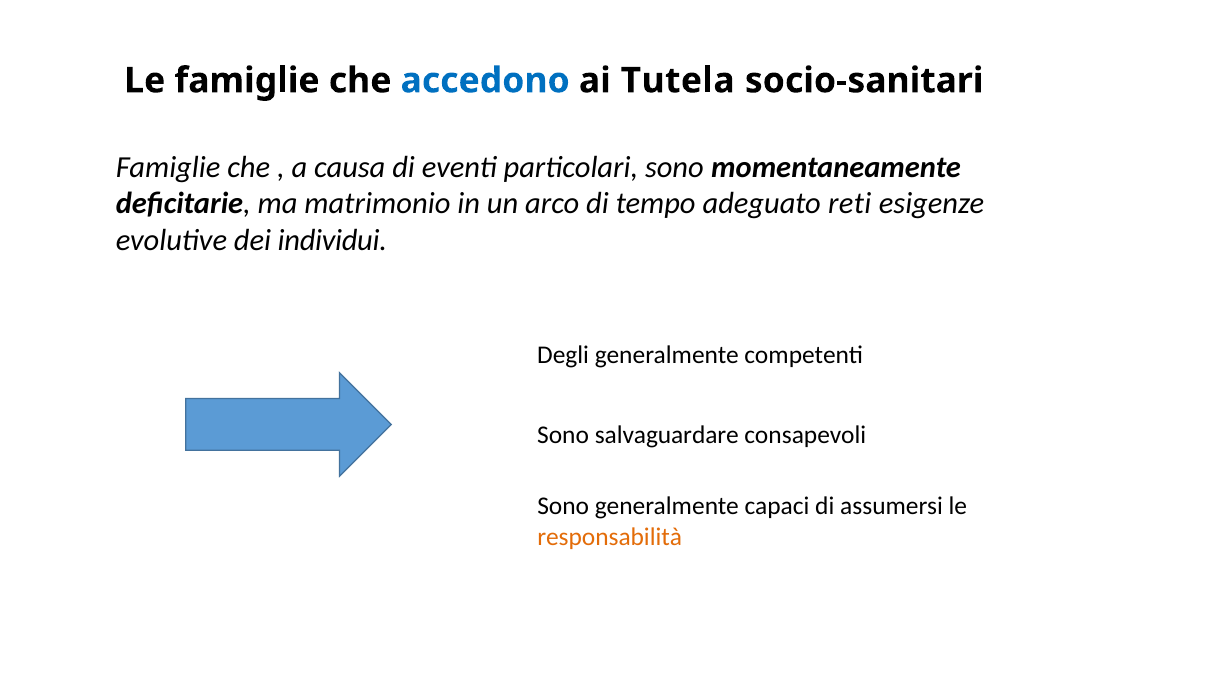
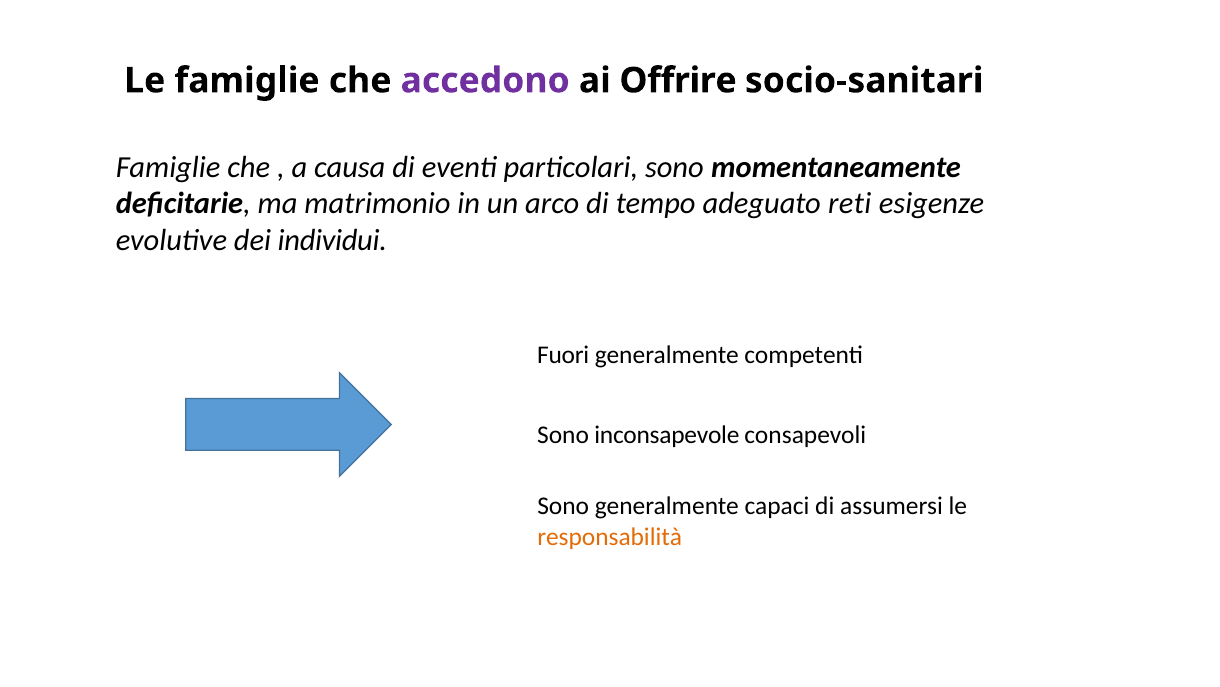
accedono colour: blue -> purple
Tutela: Tutela -> Offrire
Degli: Degli -> Fuori
salvaguardare: salvaguardare -> inconsapevole
